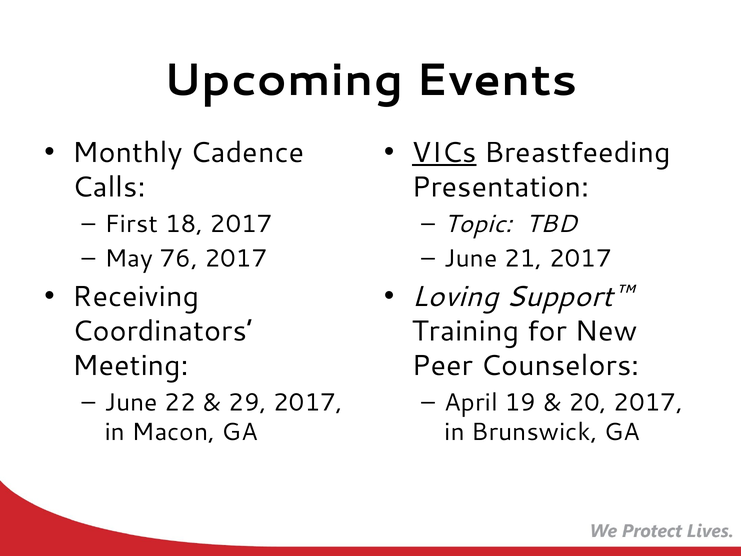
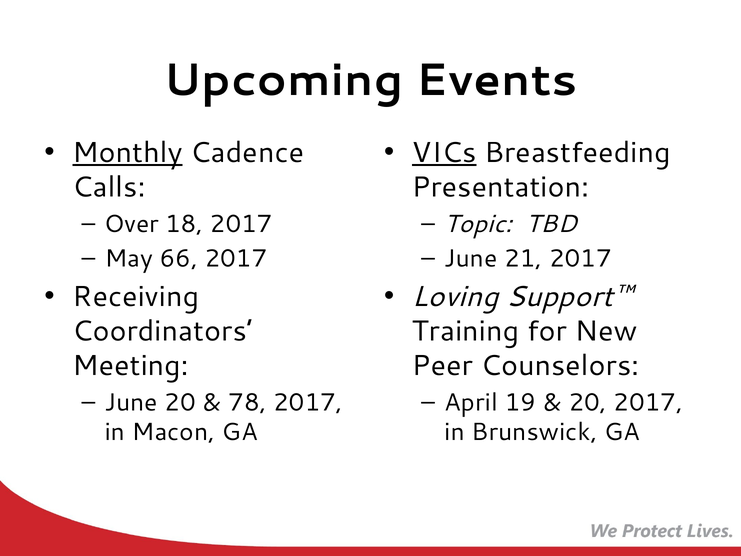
Monthly underline: none -> present
First: First -> Over
76: 76 -> 66
June 22: 22 -> 20
29: 29 -> 78
